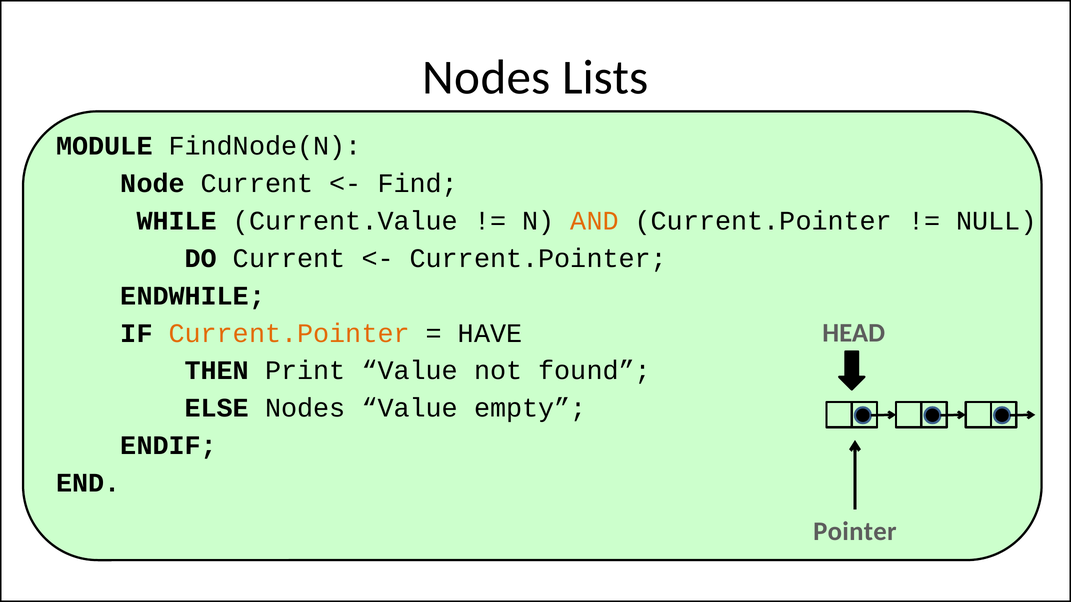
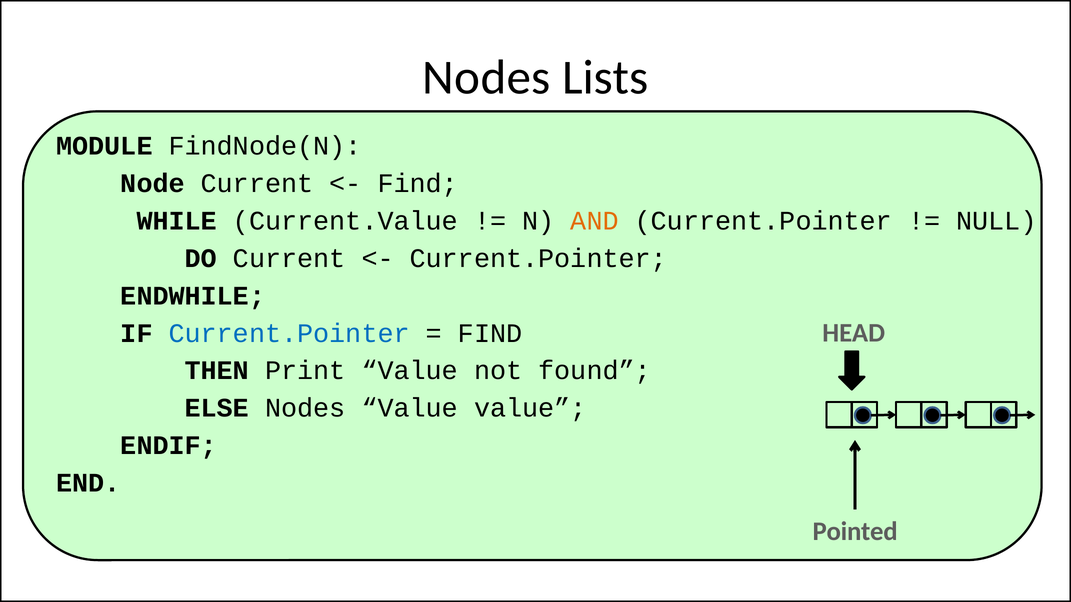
Current.Pointer at (289, 333) colour: orange -> blue
HAVE at (490, 333): HAVE -> FIND
Value empty: empty -> value
Pointer: Pointer -> Pointed
